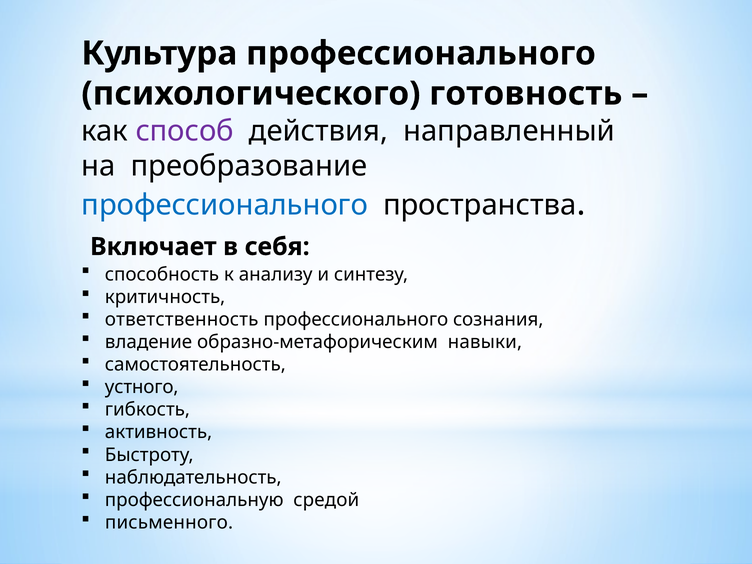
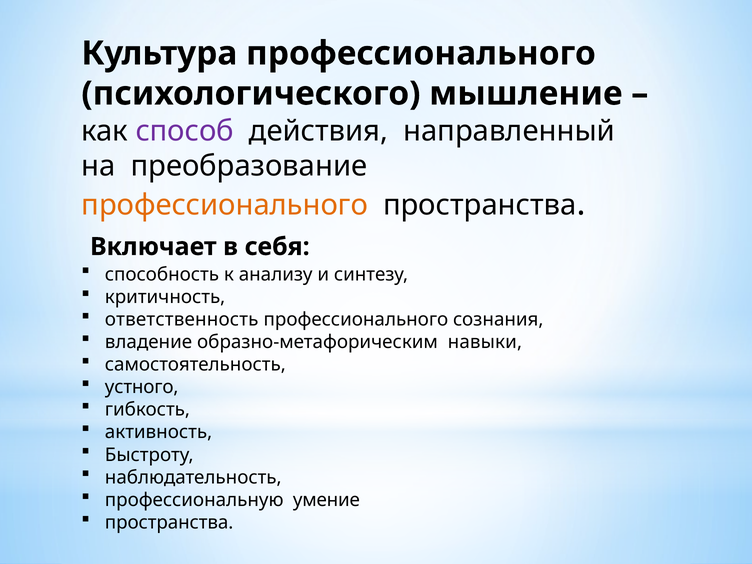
готовность: готовность -> мышление
профессионального at (225, 205) colour: blue -> orange
средой: средой -> умение
письменного at (169, 522): письменного -> пространства
